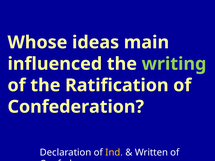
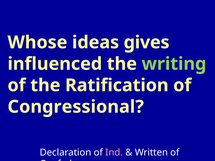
main: main -> gives
Confederation: Confederation -> Congressional
Ind colour: yellow -> pink
